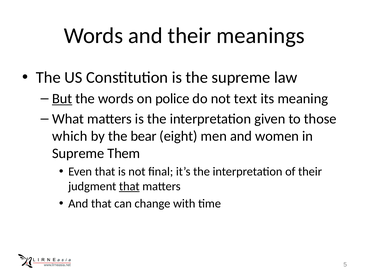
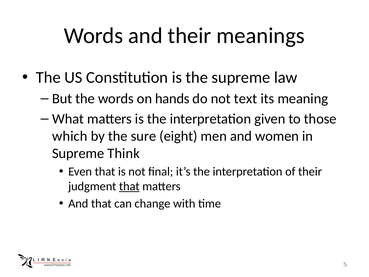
But underline: present -> none
police: police -> hands
bear: bear -> sure
Them: Them -> Think
